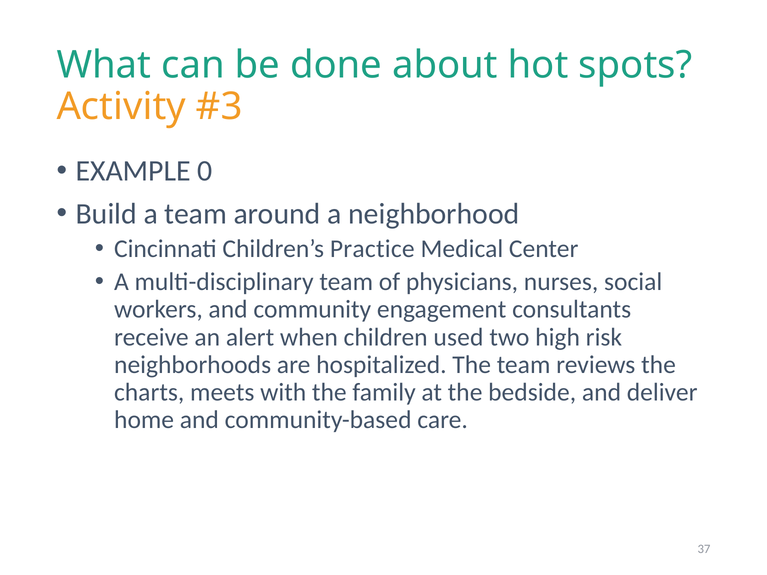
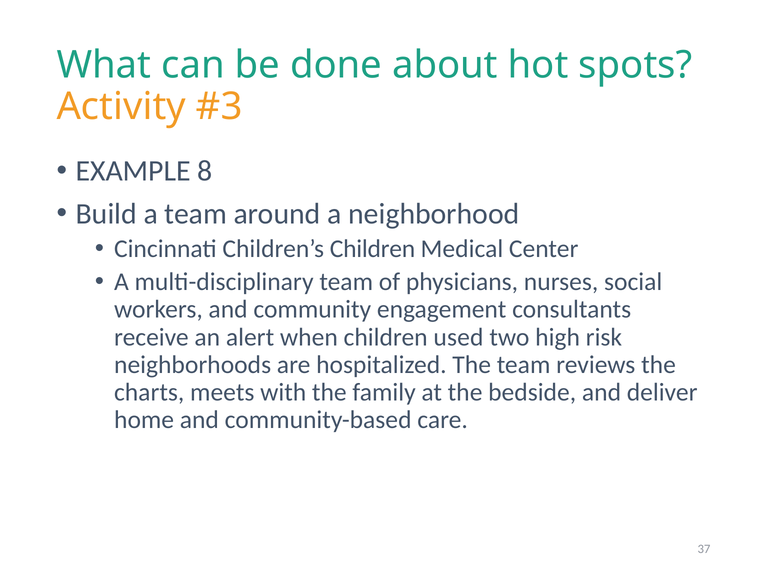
0: 0 -> 8
Children’s Practice: Practice -> Children
